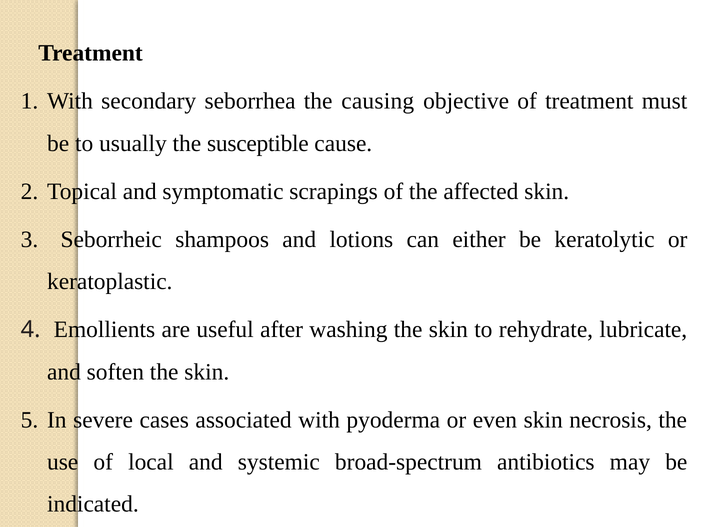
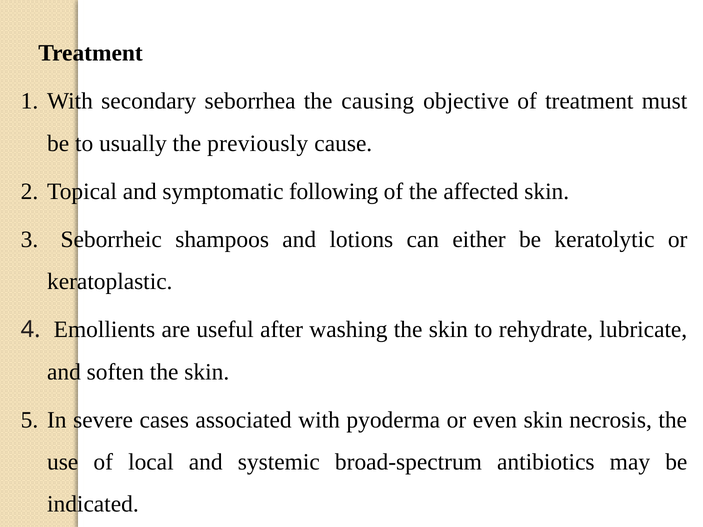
susceptible: susceptible -> previously
scrapings: scrapings -> following
